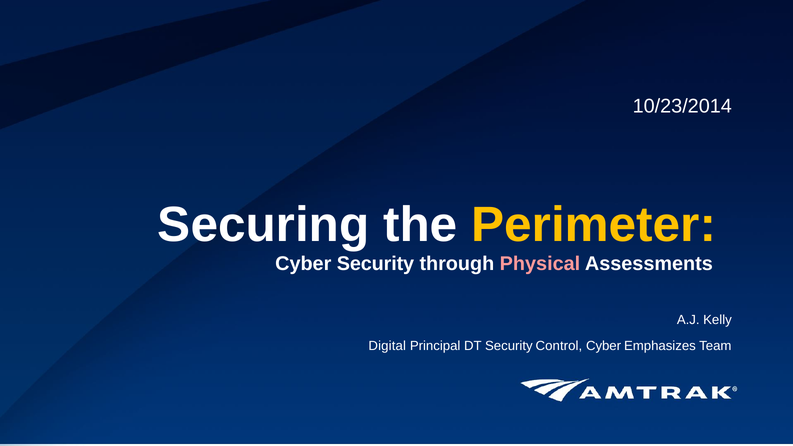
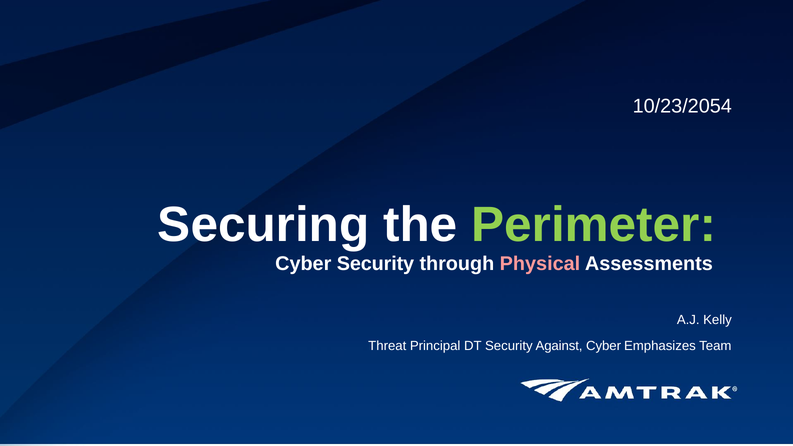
10/23/2014: 10/23/2014 -> 10/23/2054
Perimeter colour: yellow -> light green
Digital: Digital -> Threat
Control: Control -> Against
